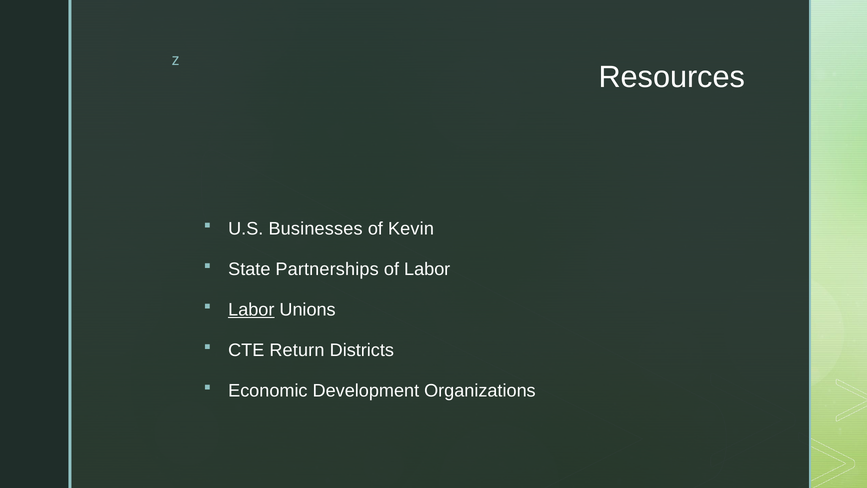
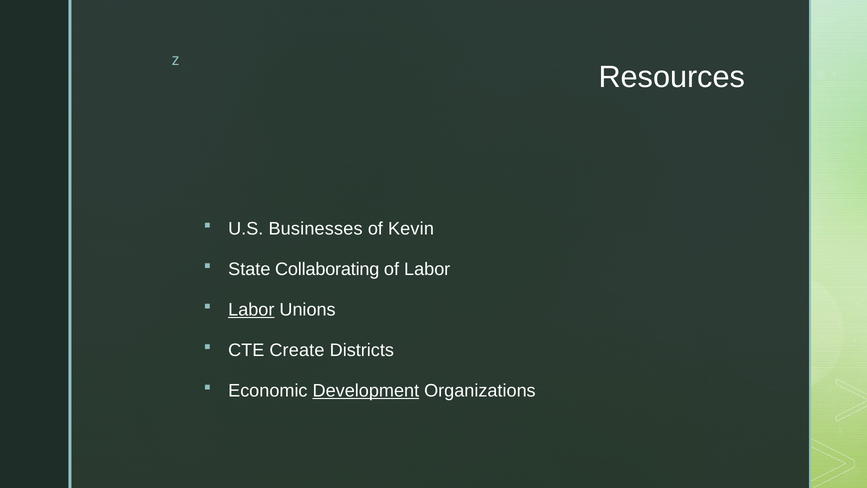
Partnerships: Partnerships -> Collaborating
Return: Return -> Create
Development underline: none -> present
